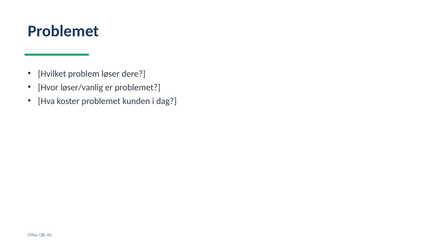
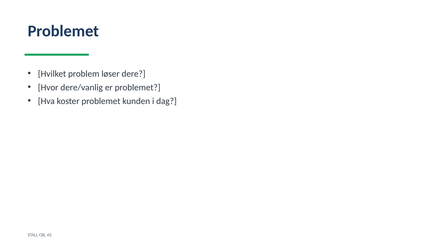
løser/vanlig: løser/vanlig -> dere/vanlig
